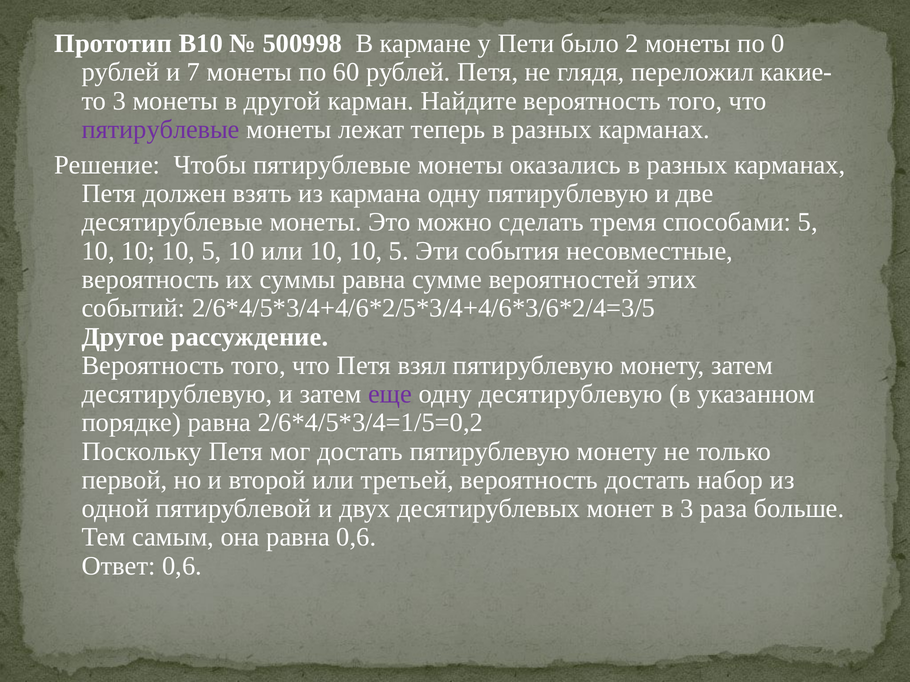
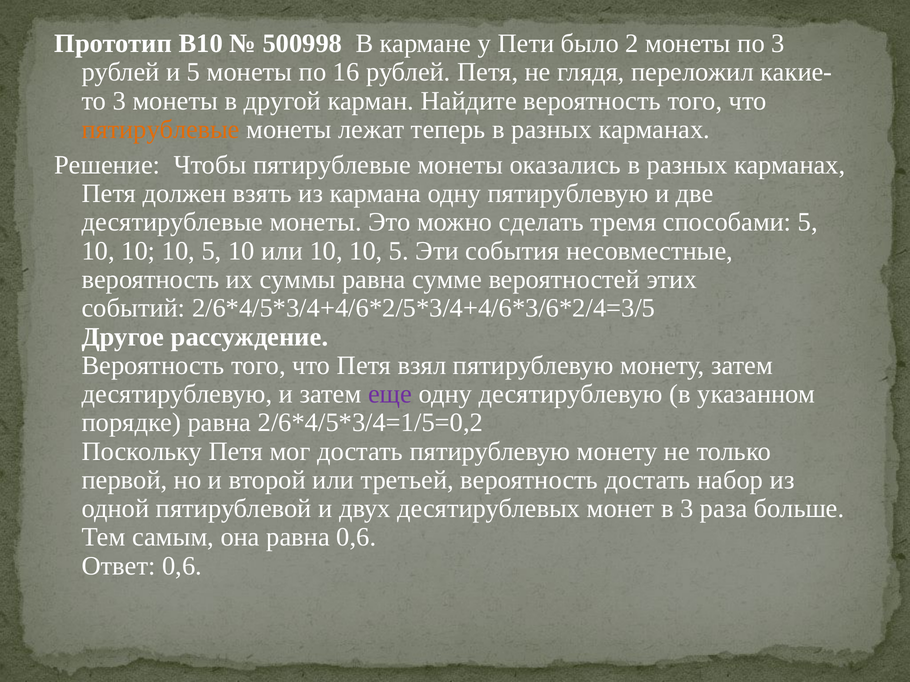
по 0: 0 -> 3
и 7: 7 -> 5
60: 60 -> 16
пятирублевые at (161, 130) colour: purple -> orange
